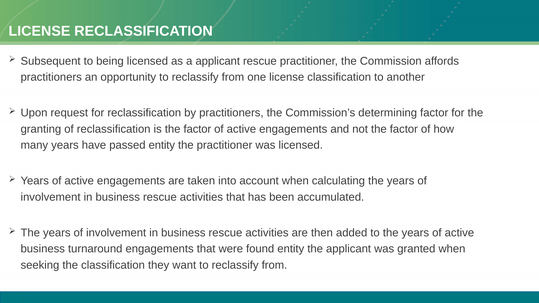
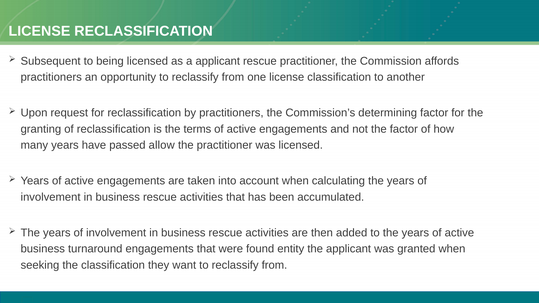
is the factor: factor -> terms
passed entity: entity -> allow
